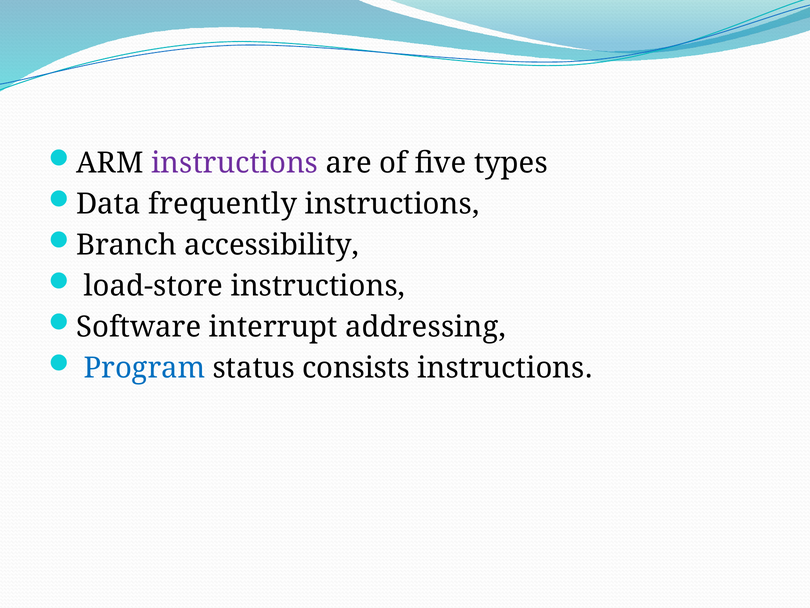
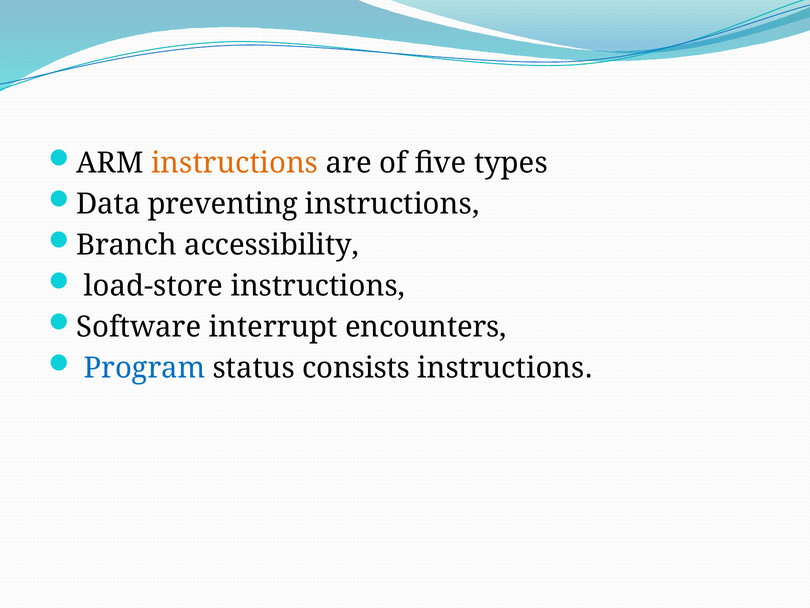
instructions at (235, 163) colour: purple -> orange
frequently: frequently -> preventing
addressing: addressing -> encounters
